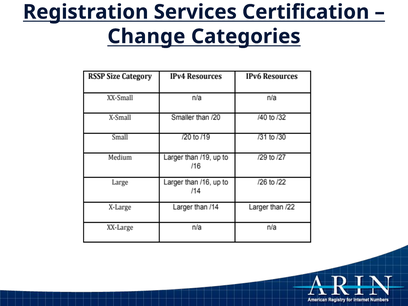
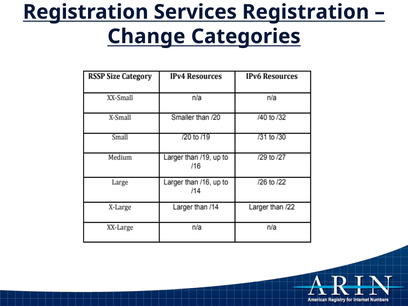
Services Certification: Certification -> Registration
